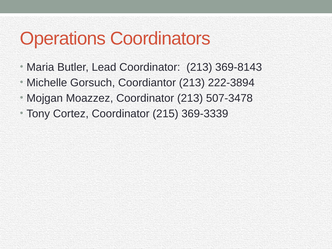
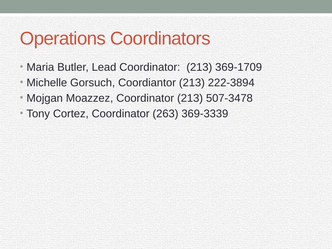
369-8143: 369-8143 -> 369-1709
215: 215 -> 263
